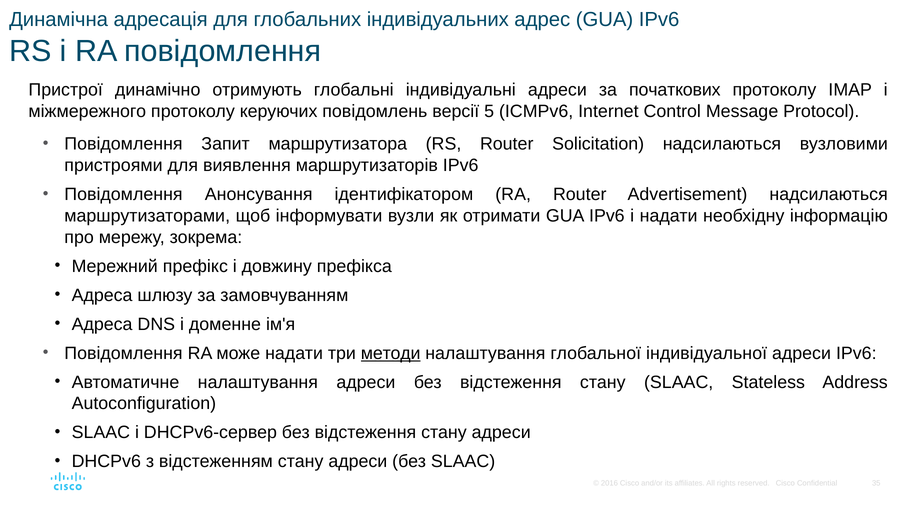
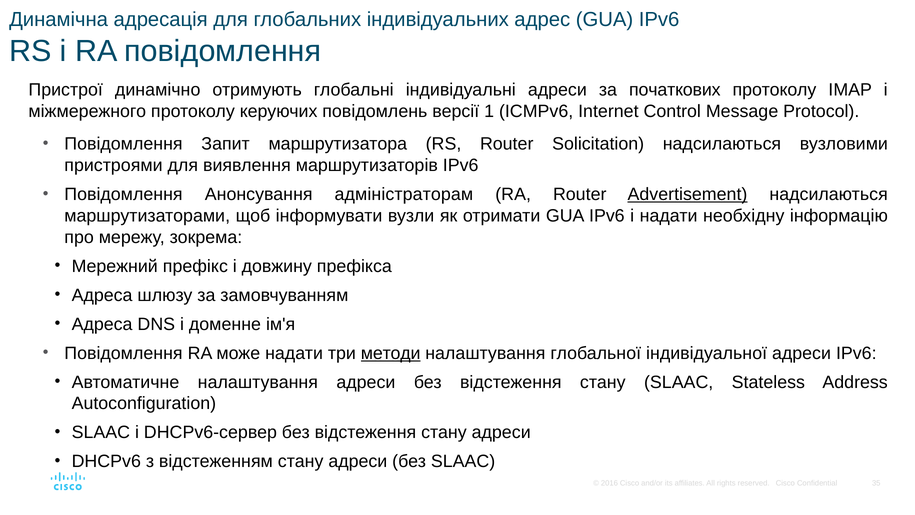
5: 5 -> 1
ідентифікатором: ідентифікатором -> адміністраторам
Advertisement underline: none -> present
